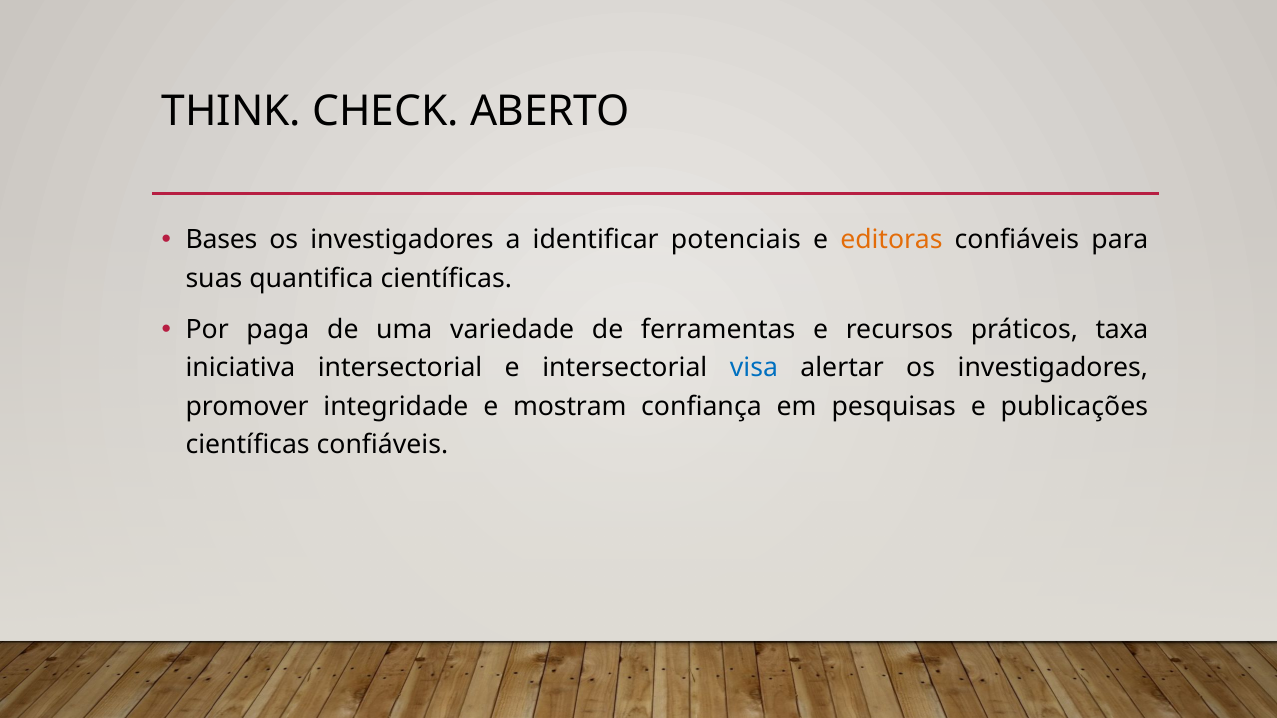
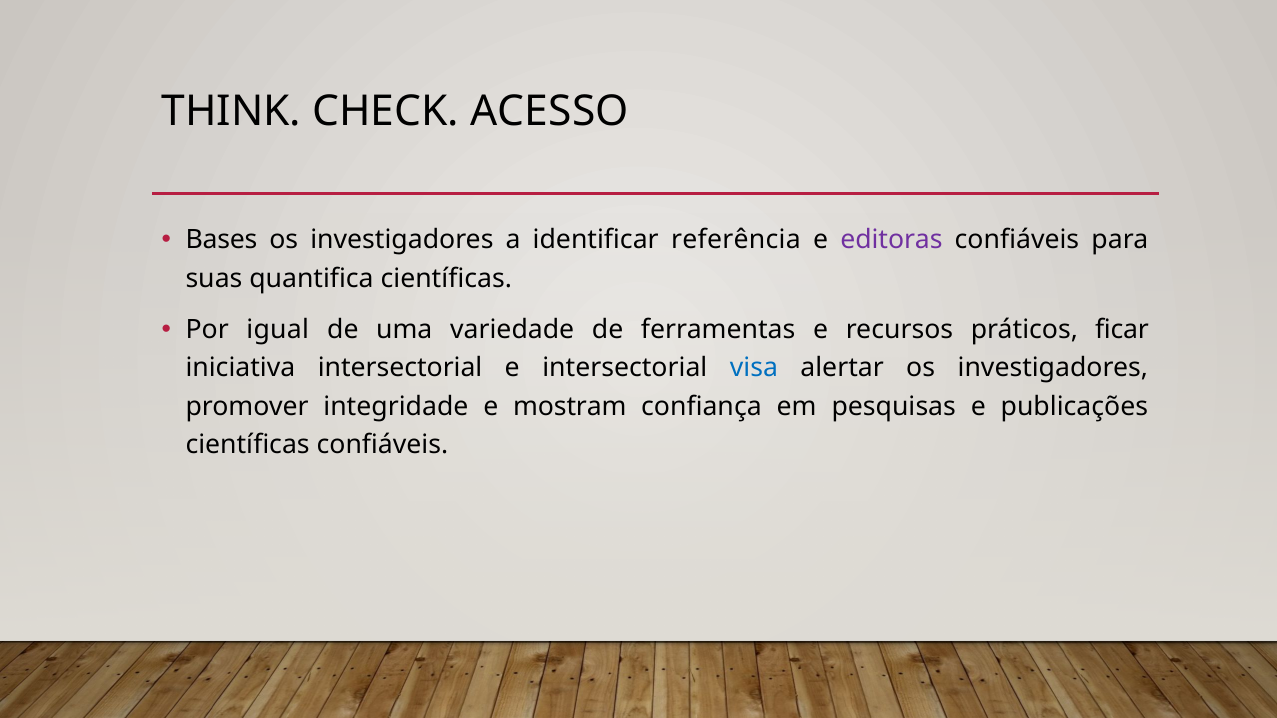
ABERTO: ABERTO -> ACESSO
potenciais: potenciais -> referência
editoras colour: orange -> purple
paga: paga -> igual
taxa: taxa -> ficar
